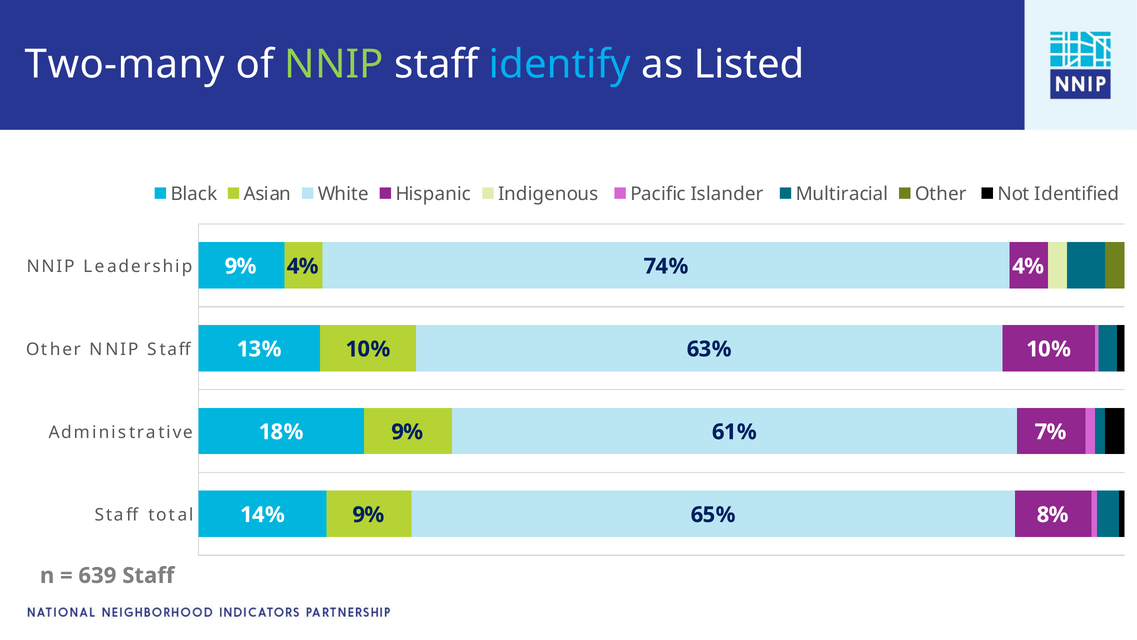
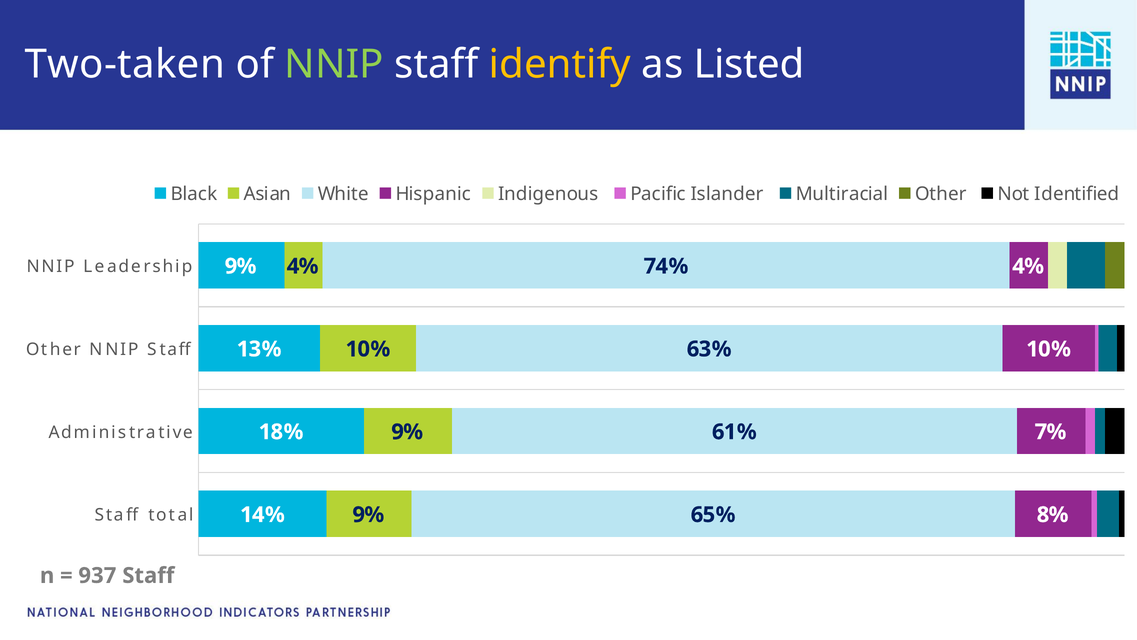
Two-many: Two-many -> Two-taken
identify colour: light blue -> yellow
639: 639 -> 937
